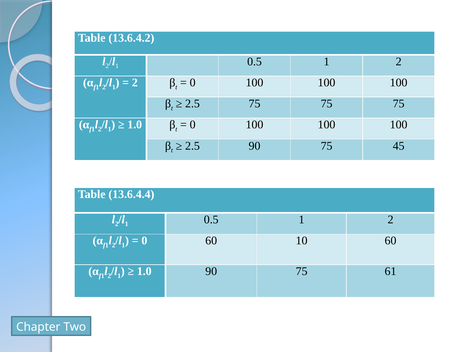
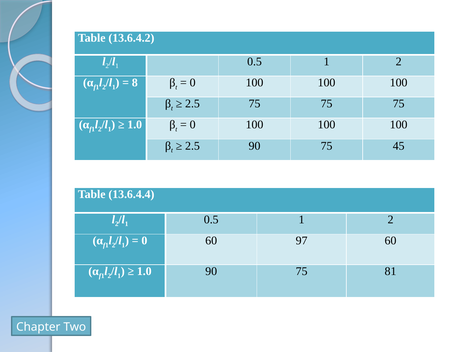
2 at (135, 83): 2 -> 8
10: 10 -> 97
61: 61 -> 81
